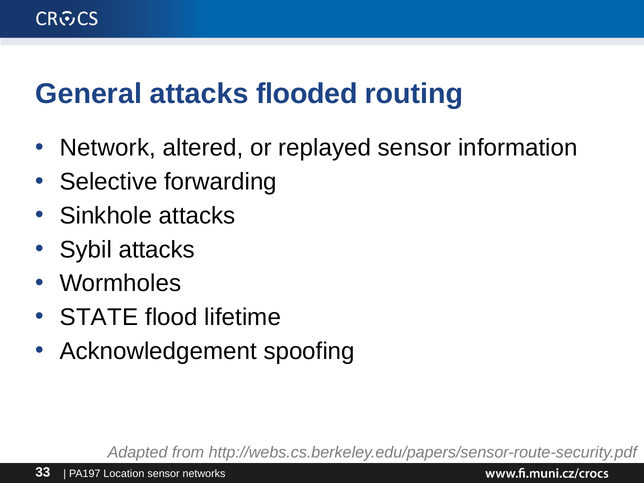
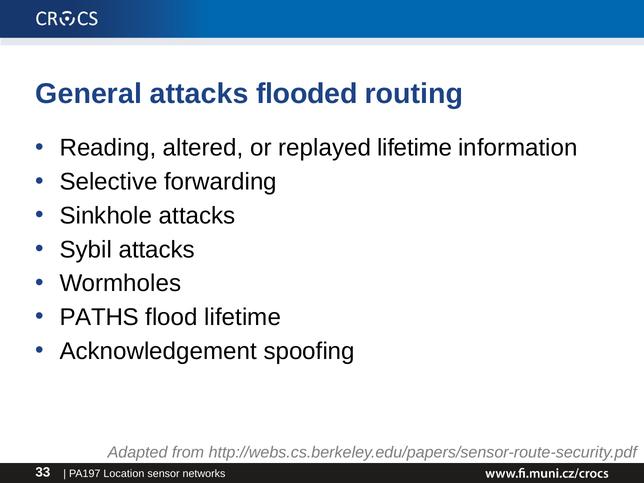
Network: Network -> Reading
replayed sensor: sensor -> lifetime
STATE: STATE -> PATHS
